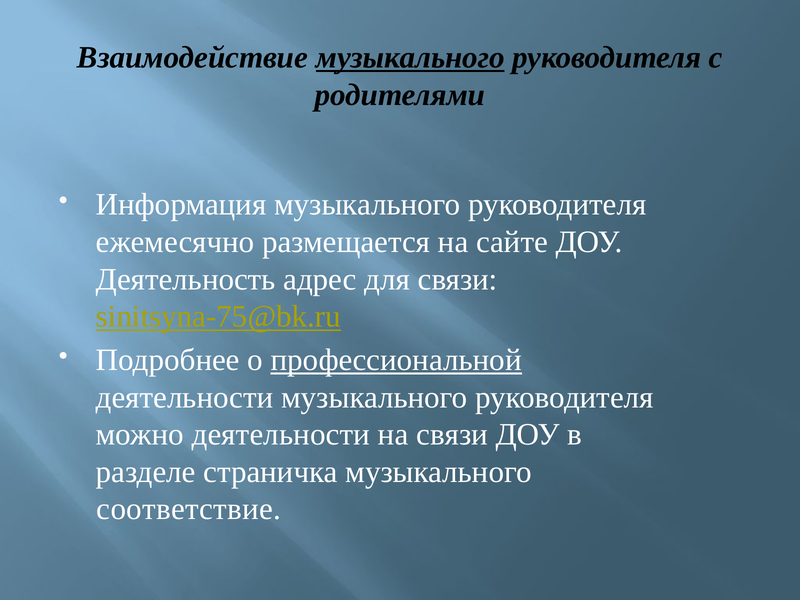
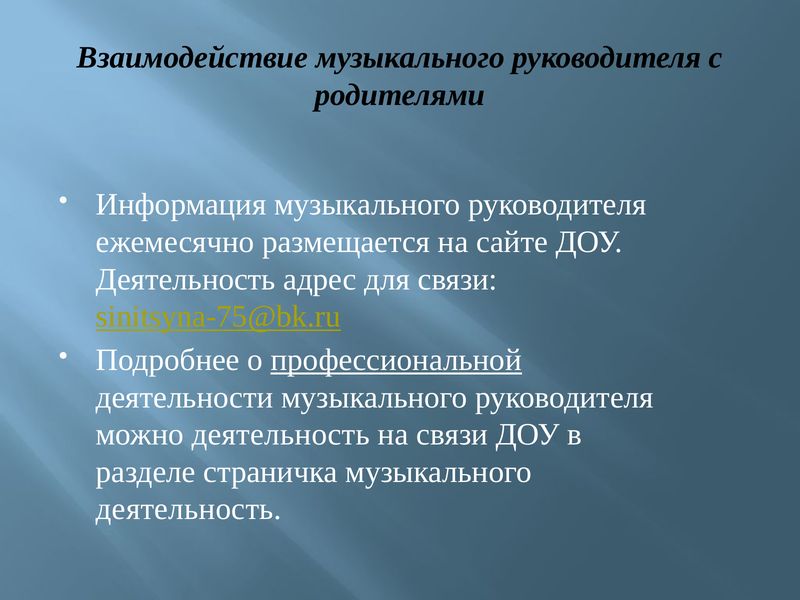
музыкального at (410, 58) underline: present -> none
можно деятельности: деятельности -> деятельность
соответствие at (189, 509): соответствие -> деятельность
